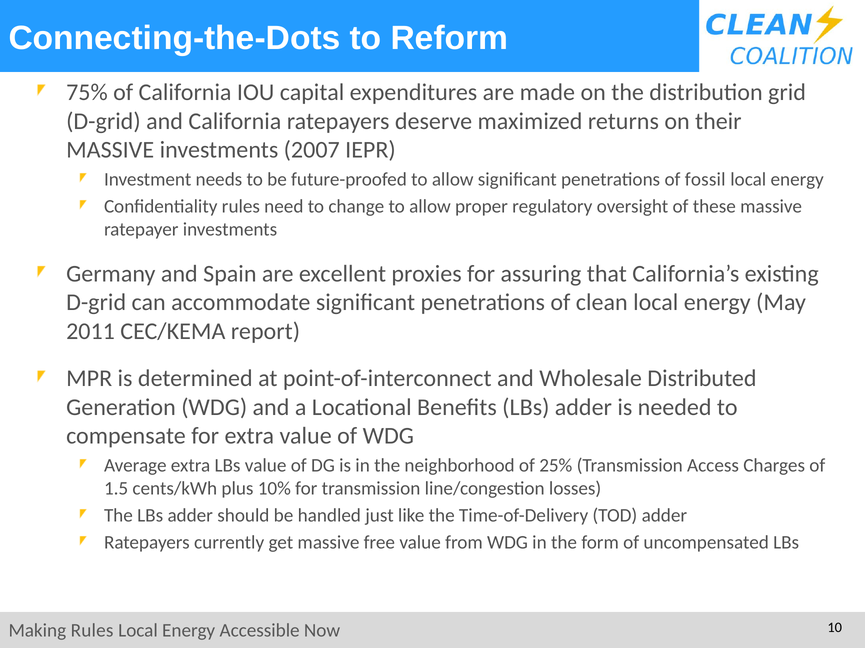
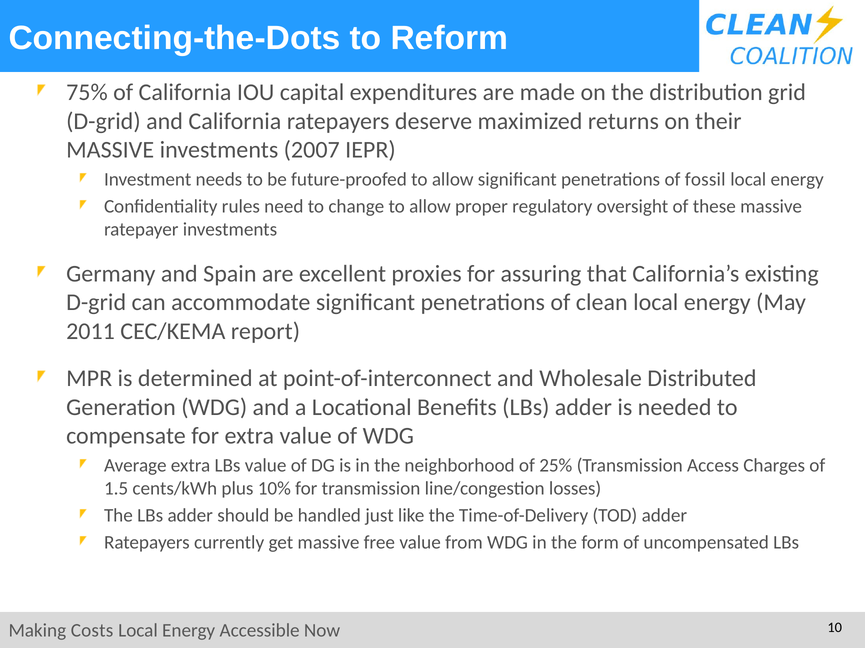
Rules at (92, 631): Rules -> Costs
